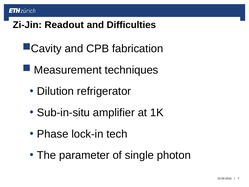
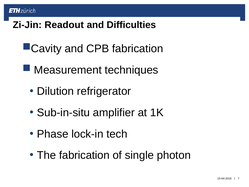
The parameter: parameter -> fabrication
